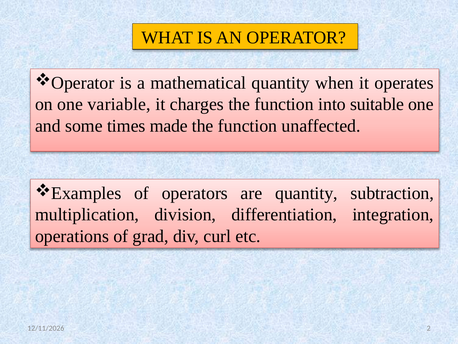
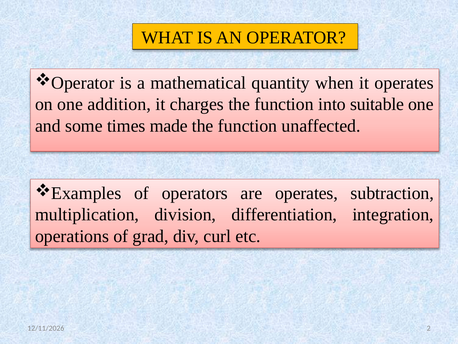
variable: variable -> addition
are quantity: quantity -> operates
